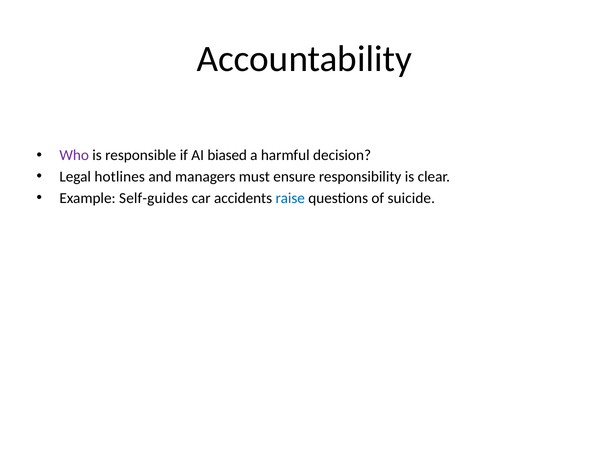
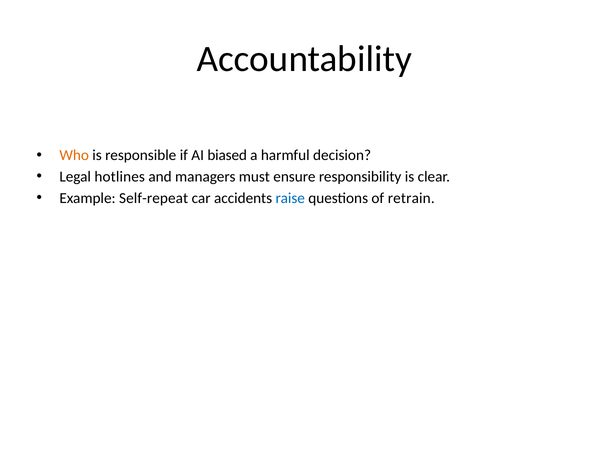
Who colour: purple -> orange
Self-guides: Self-guides -> Self-repeat
suicide: suicide -> retrain
